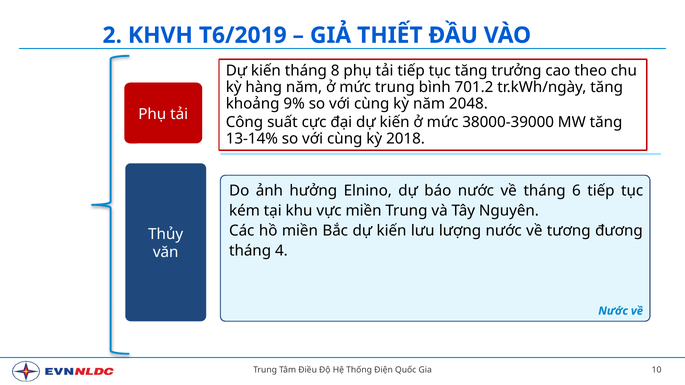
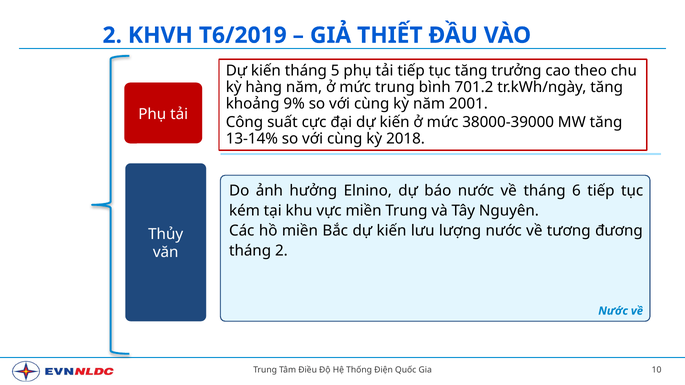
8: 8 -> 5
2048: 2048 -> 2001
tháng 4: 4 -> 2
